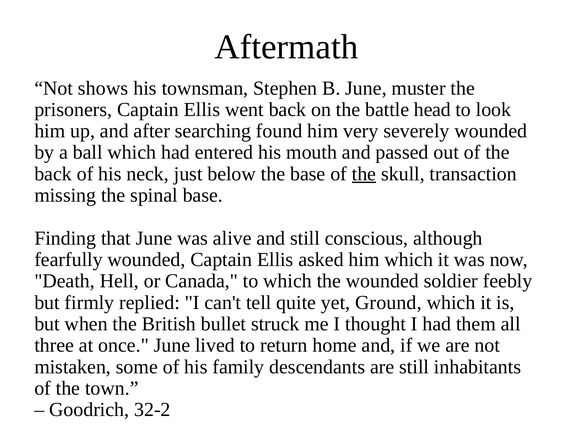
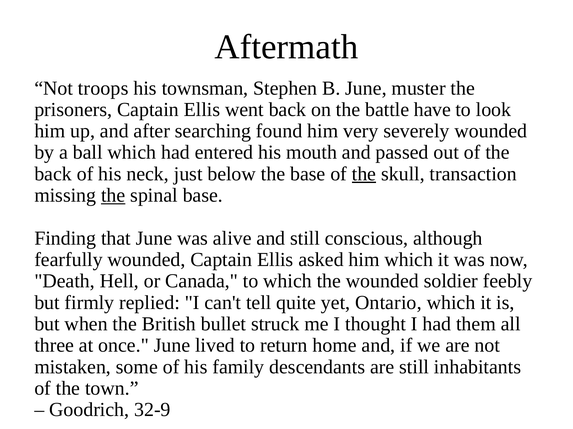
shows: shows -> troops
head: head -> have
the at (113, 196) underline: none -> present
Ground: Ground -> Ontario
32-2: 32-2 -> 32-9
